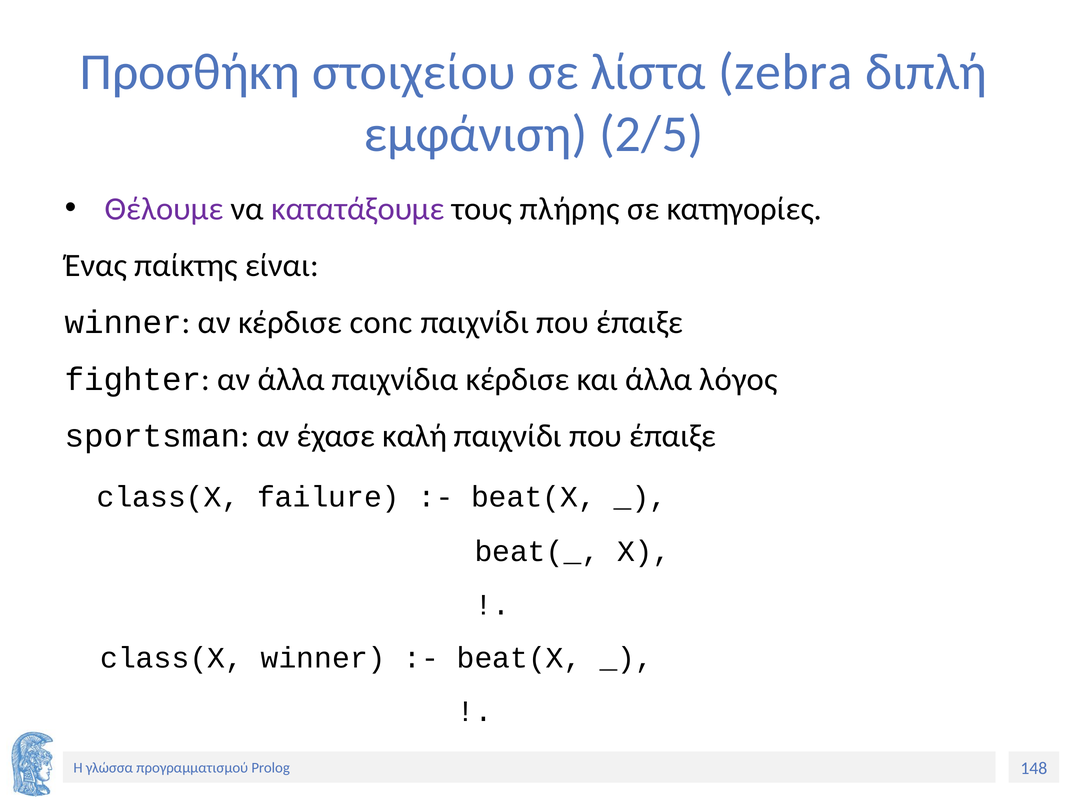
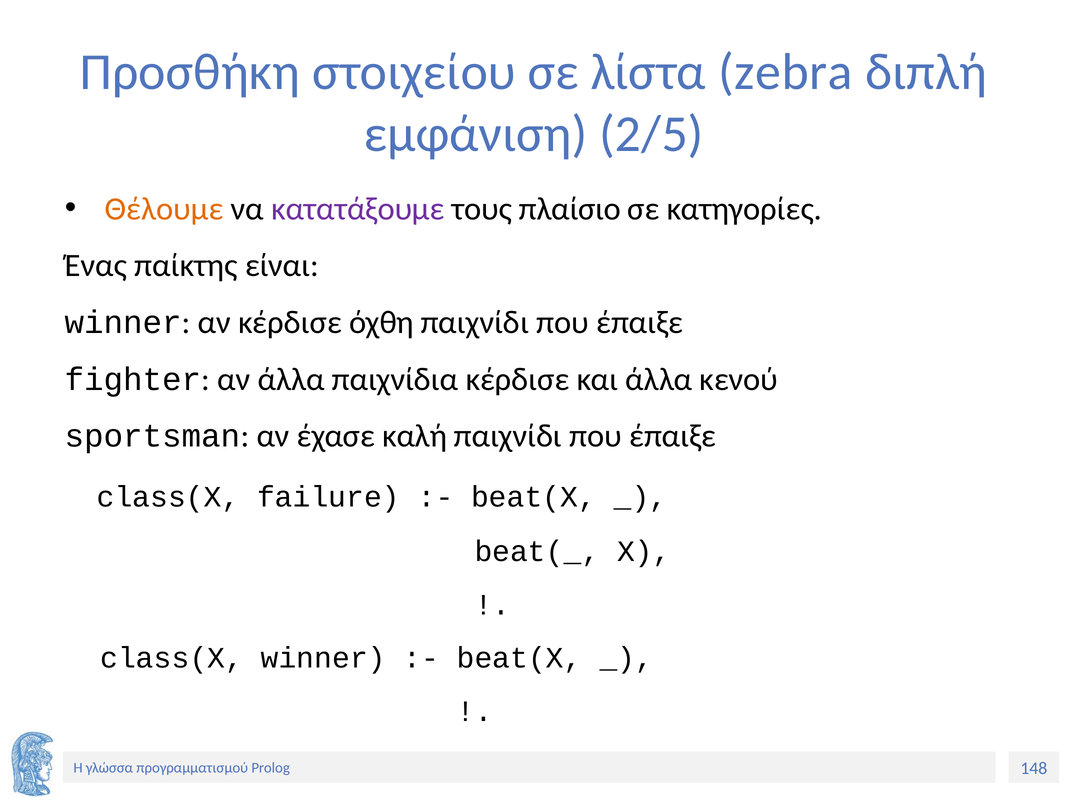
Θέλουμε colour: purple -> orange
πλήρης: πλήρης -> πλαίσιο
conc: conc -> όχθη
λόγος: λόγος -> κενού
